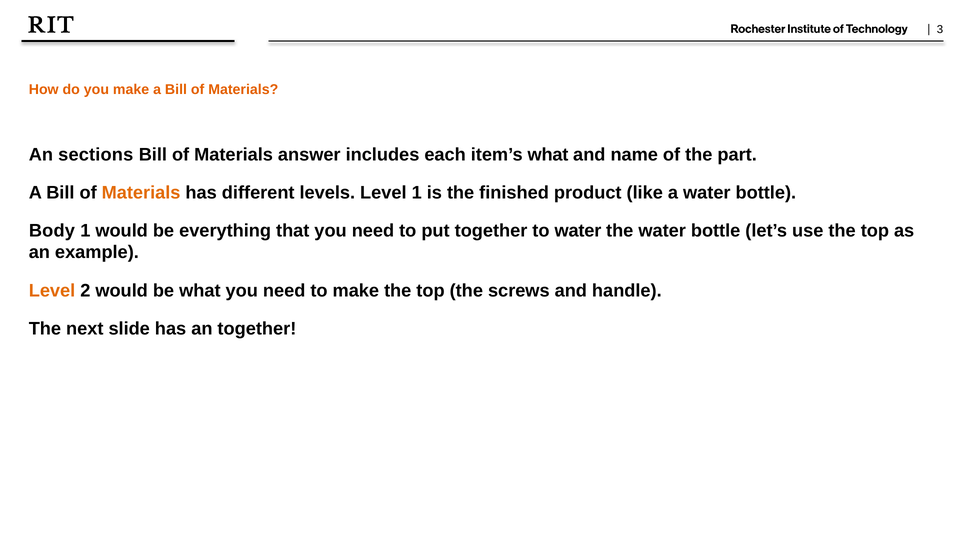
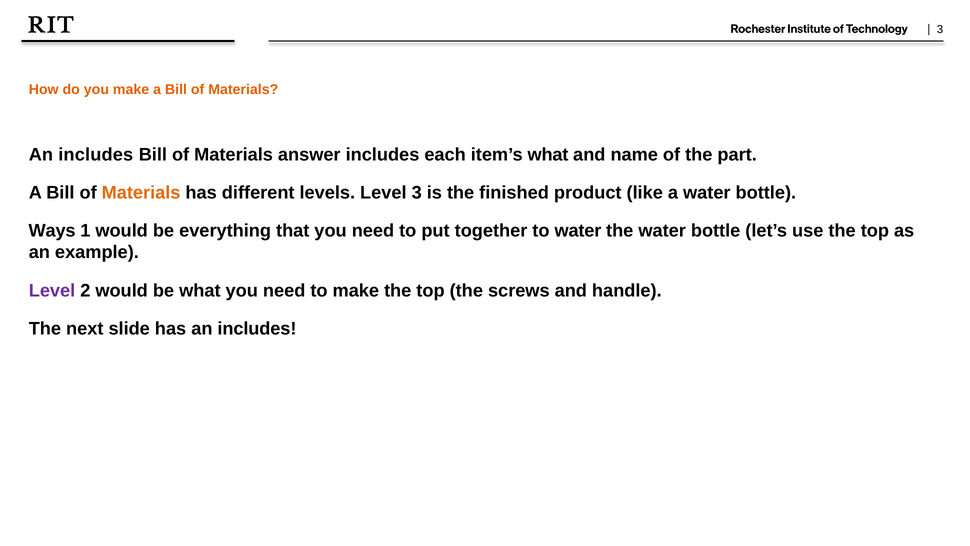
sections at (96, 155): sections -> includes
Level 1: 1 -> 3
Body: Body -> Ways
Level at (52, 290) colour: orange -> purple
has an together: together -> includes
